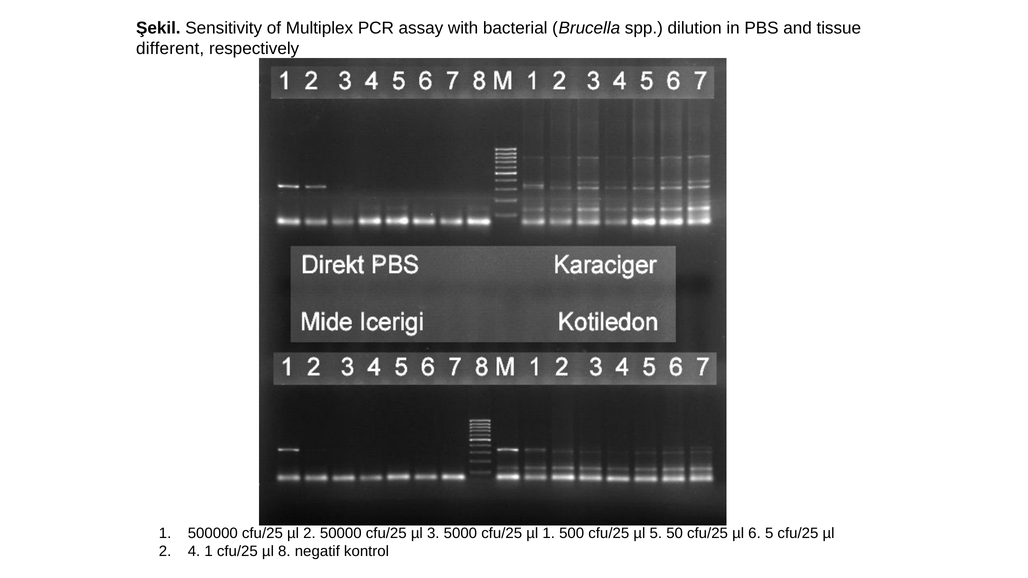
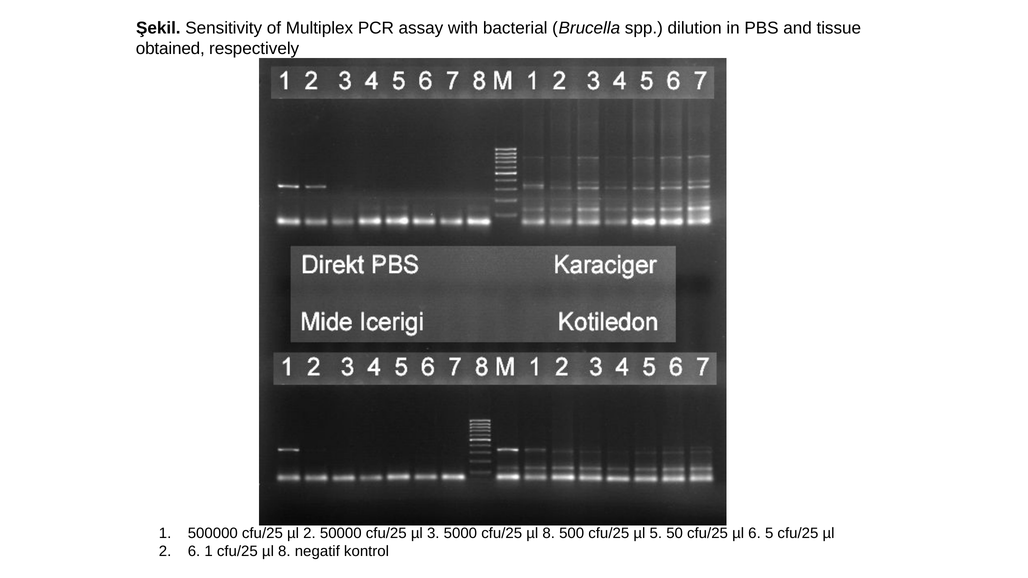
different: different -> obtained
5000 cfu/25 µl 1: 1 -> 8
2 4: 4 -> 6
